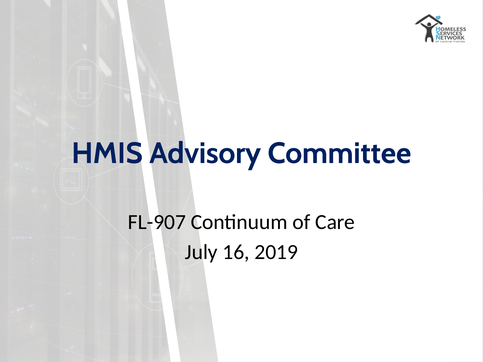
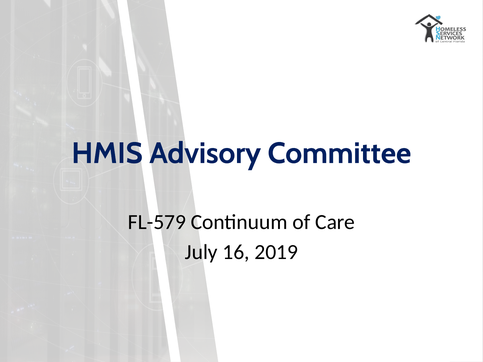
FL-907: FL-907 -> FL-579
